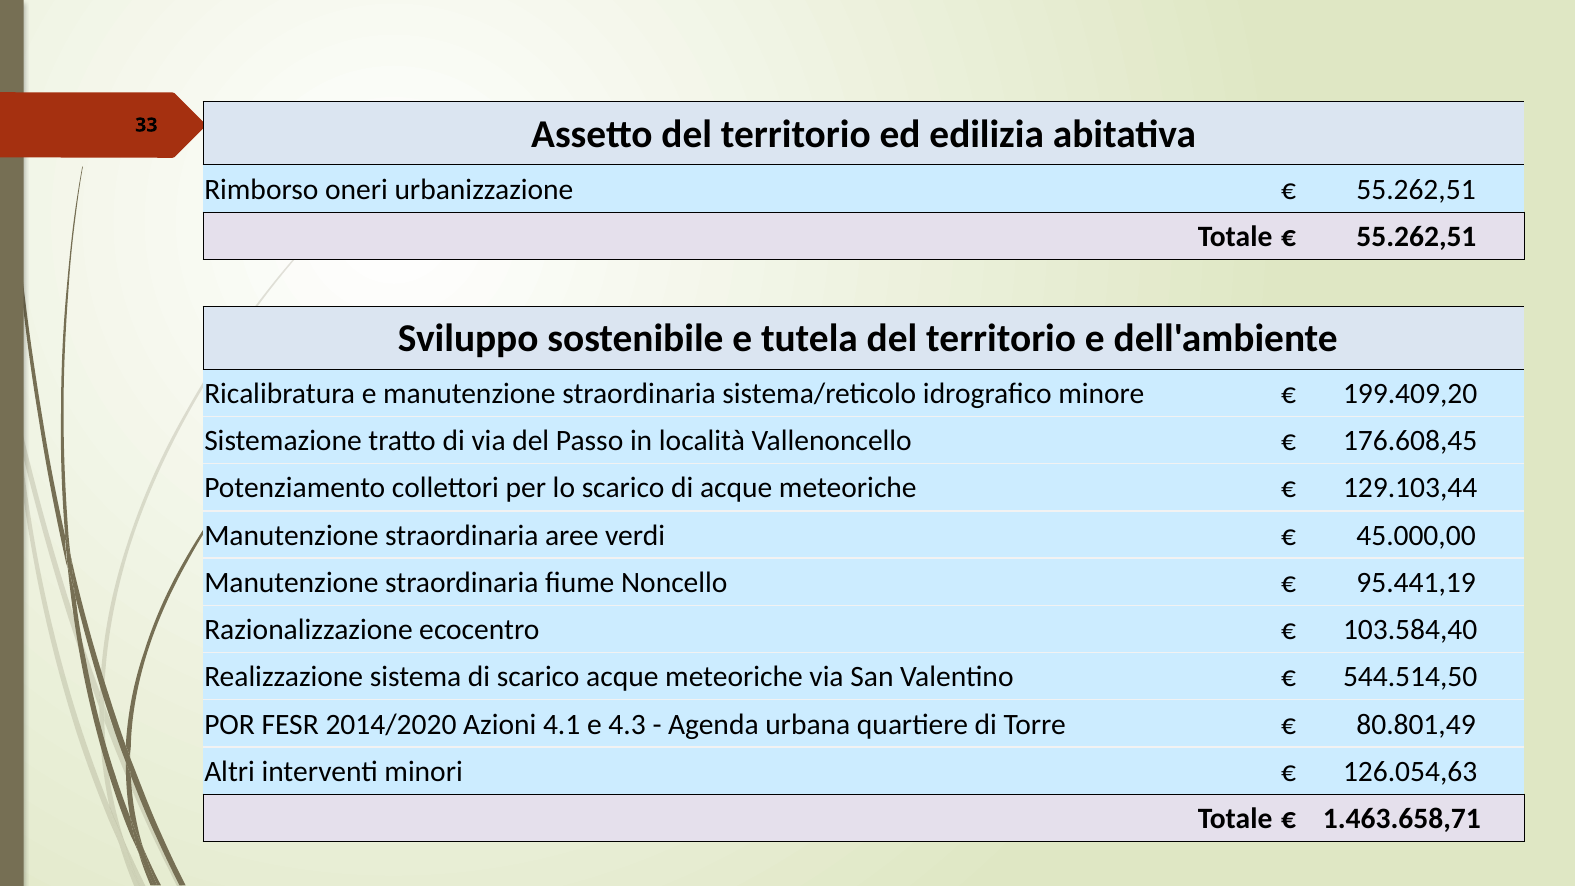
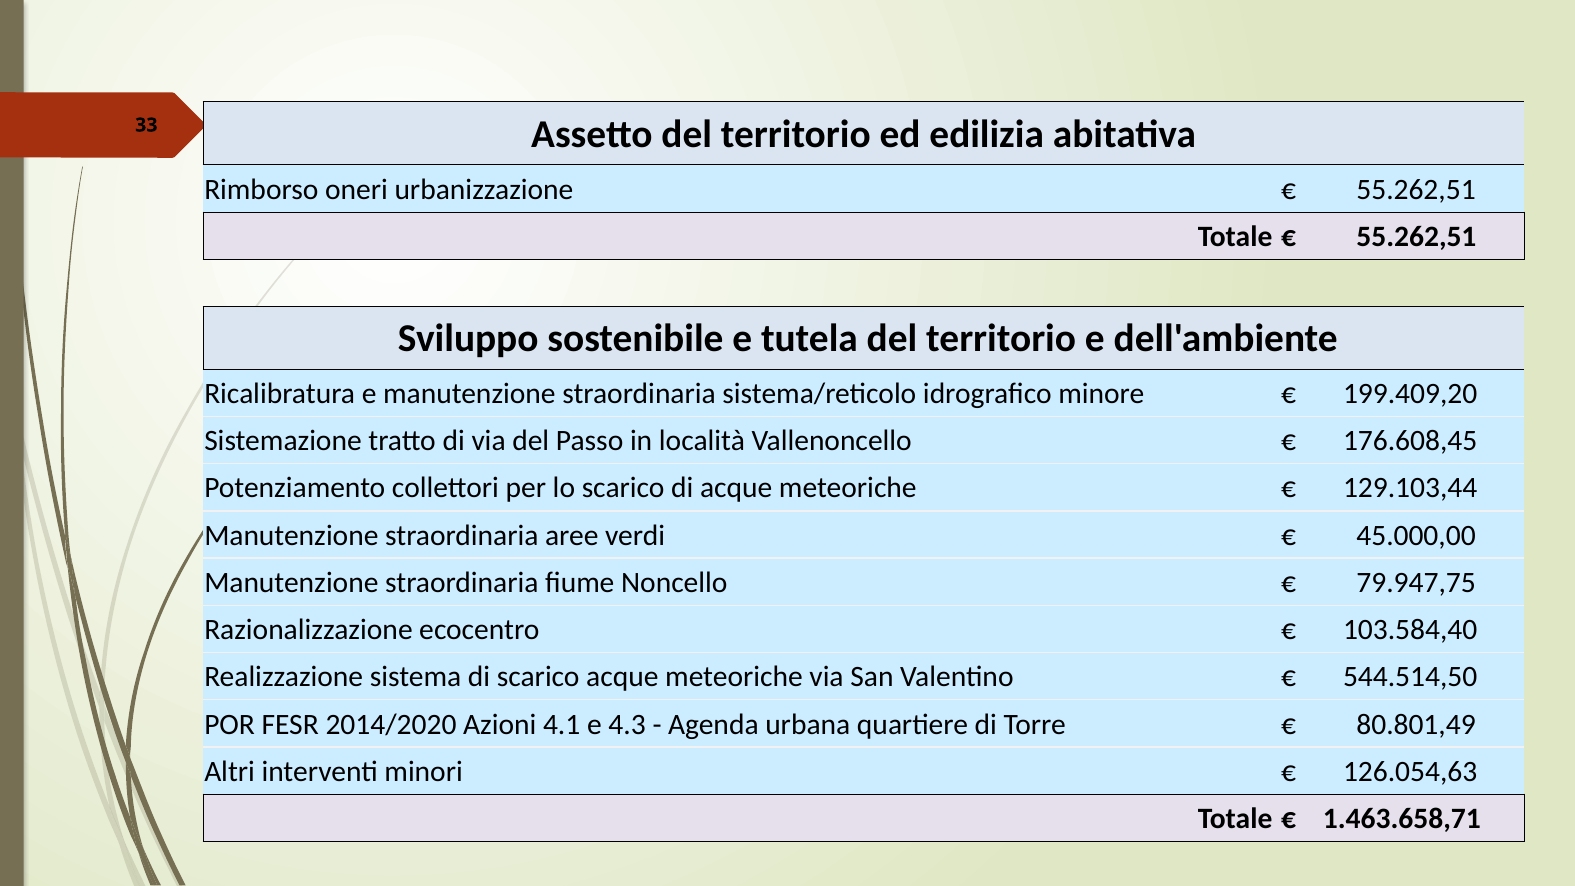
95.441,19: 95.441,19 -> 79.947,75
